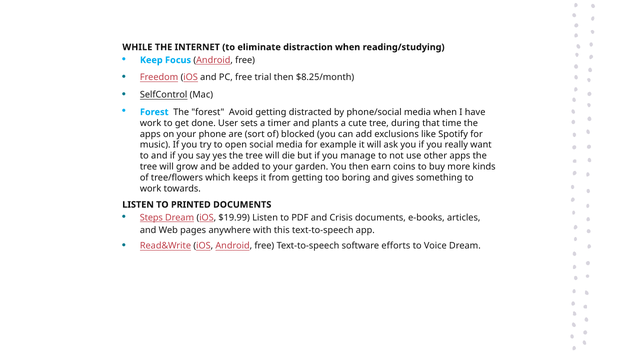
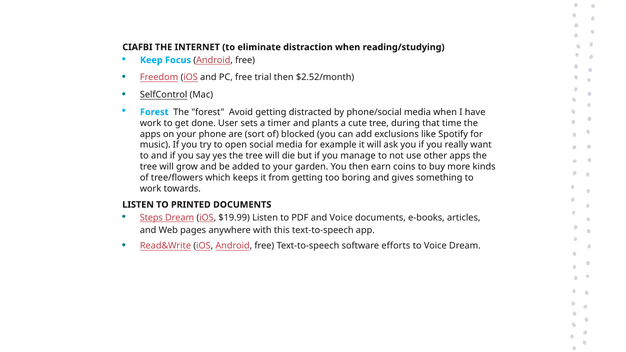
WHILE: WHILE -> CIAFBI
$8.25/month: $8.25/month -> $2.52/month
and Crisis: Crisis -> Voice
